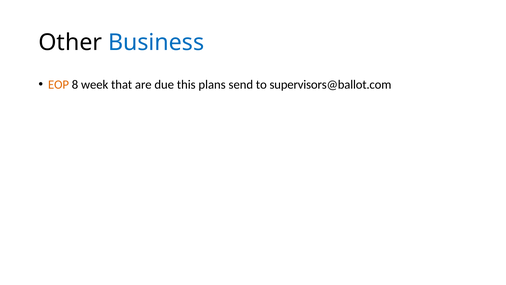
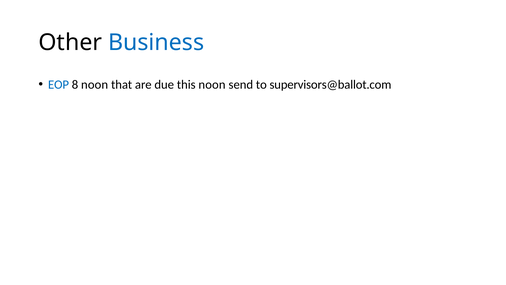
EOP colour: orange -> blue
8 week: week -> noon
this plans: plans -> noon
